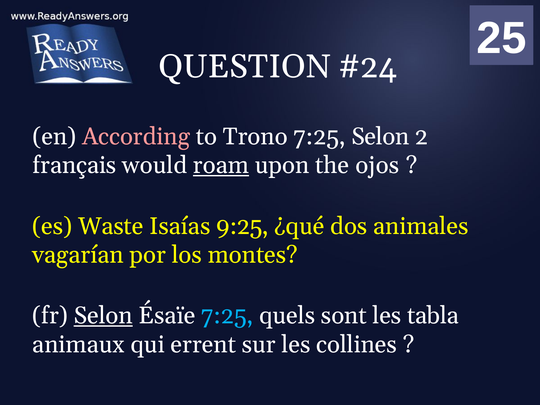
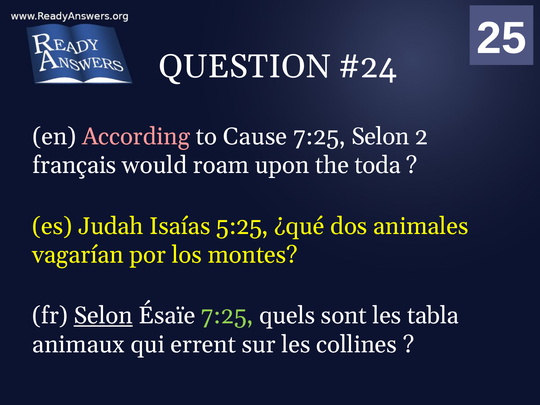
Trono: Trono -> Cause
roam underline: present -> none
ojos: ojos -> toda
Waste: Waste -> Judah
9:25: 9:25 -> 5:25
7:25 at (227, 316) colour: light blue -> light green
